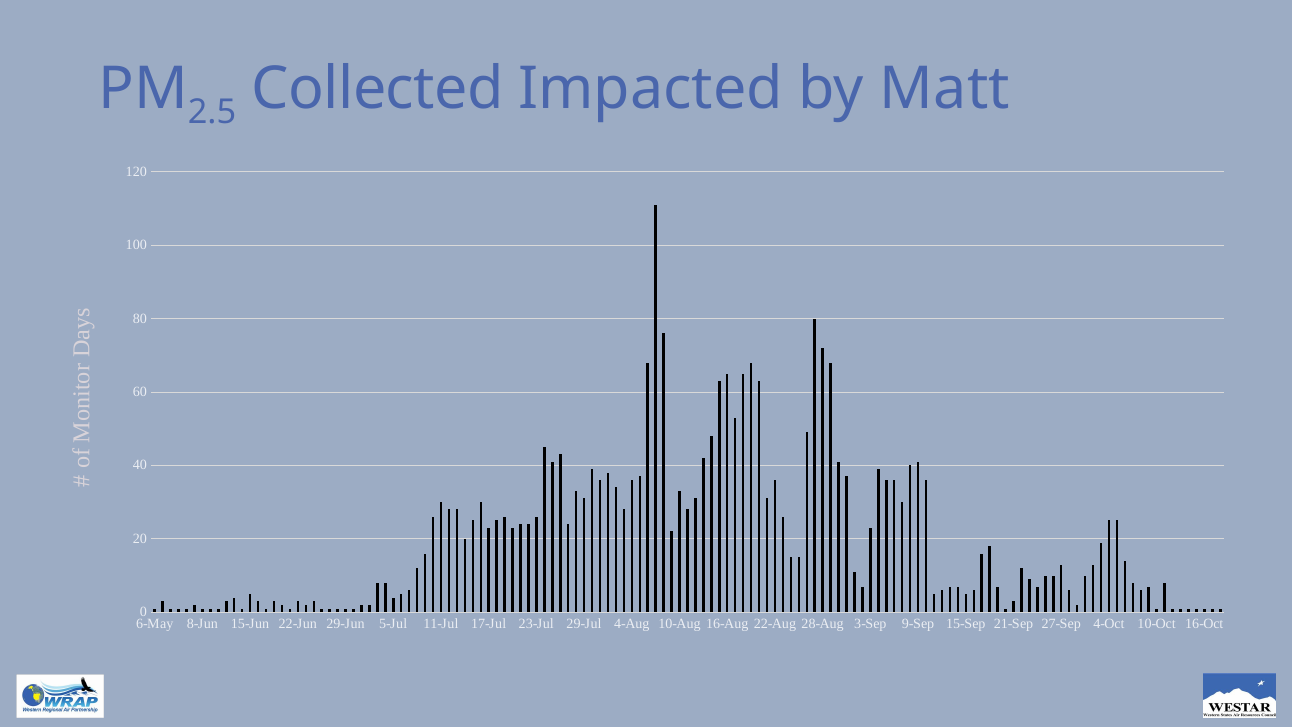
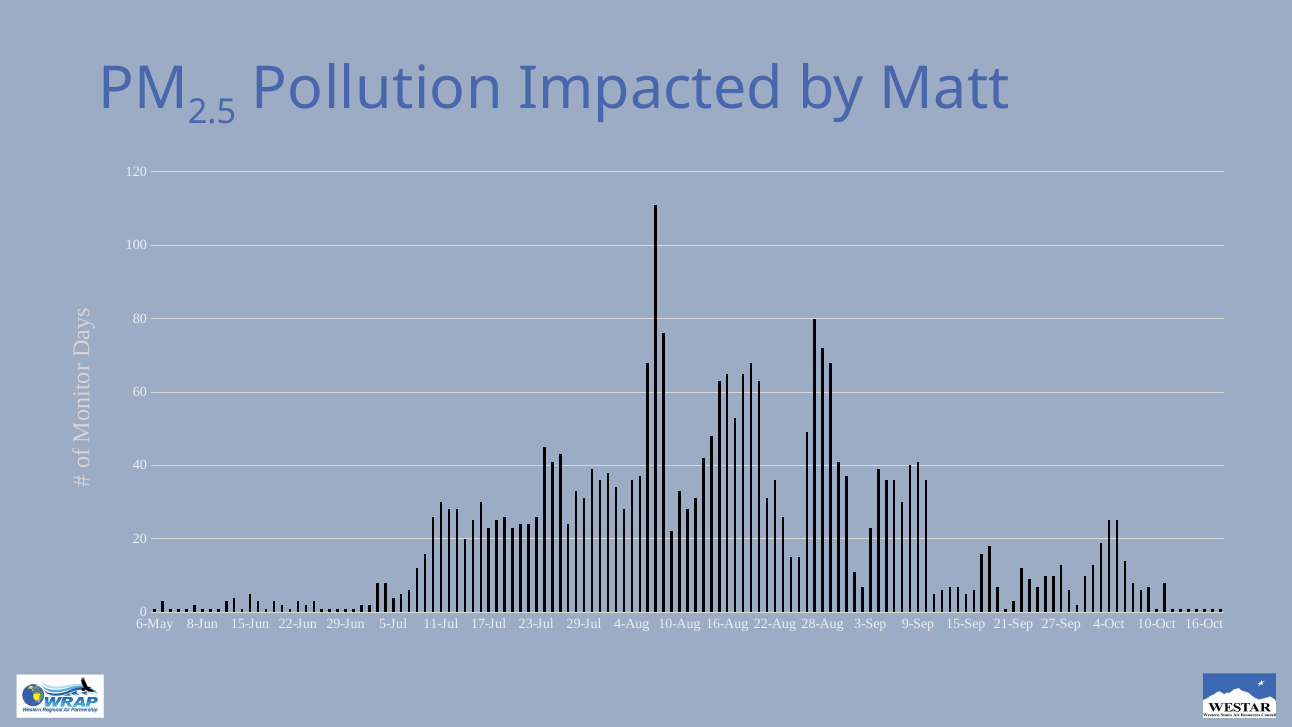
Collected: Collected -> Pollution
